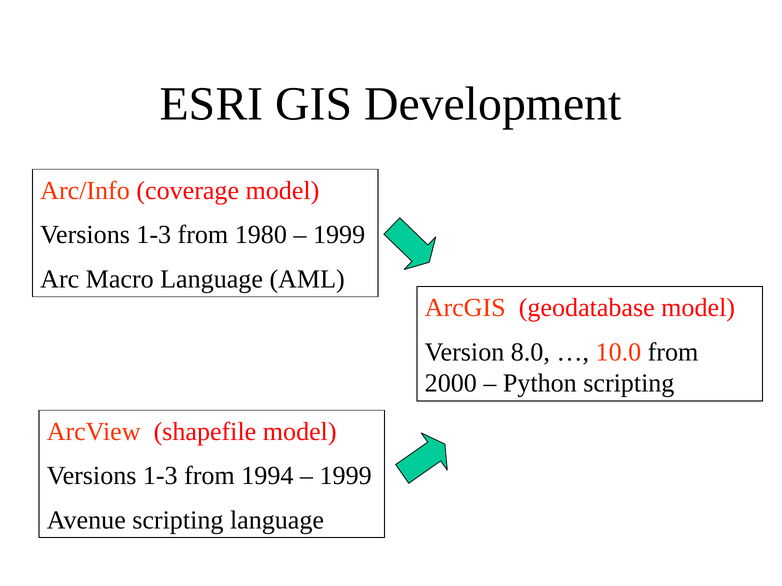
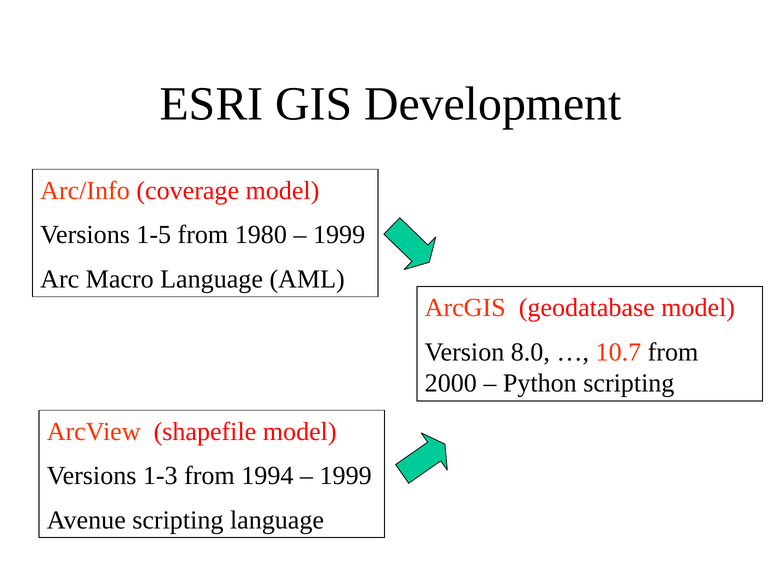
1-3 at (154, 235): 1-3 -> 1-5
10.0: 10.0 -> 10.7
